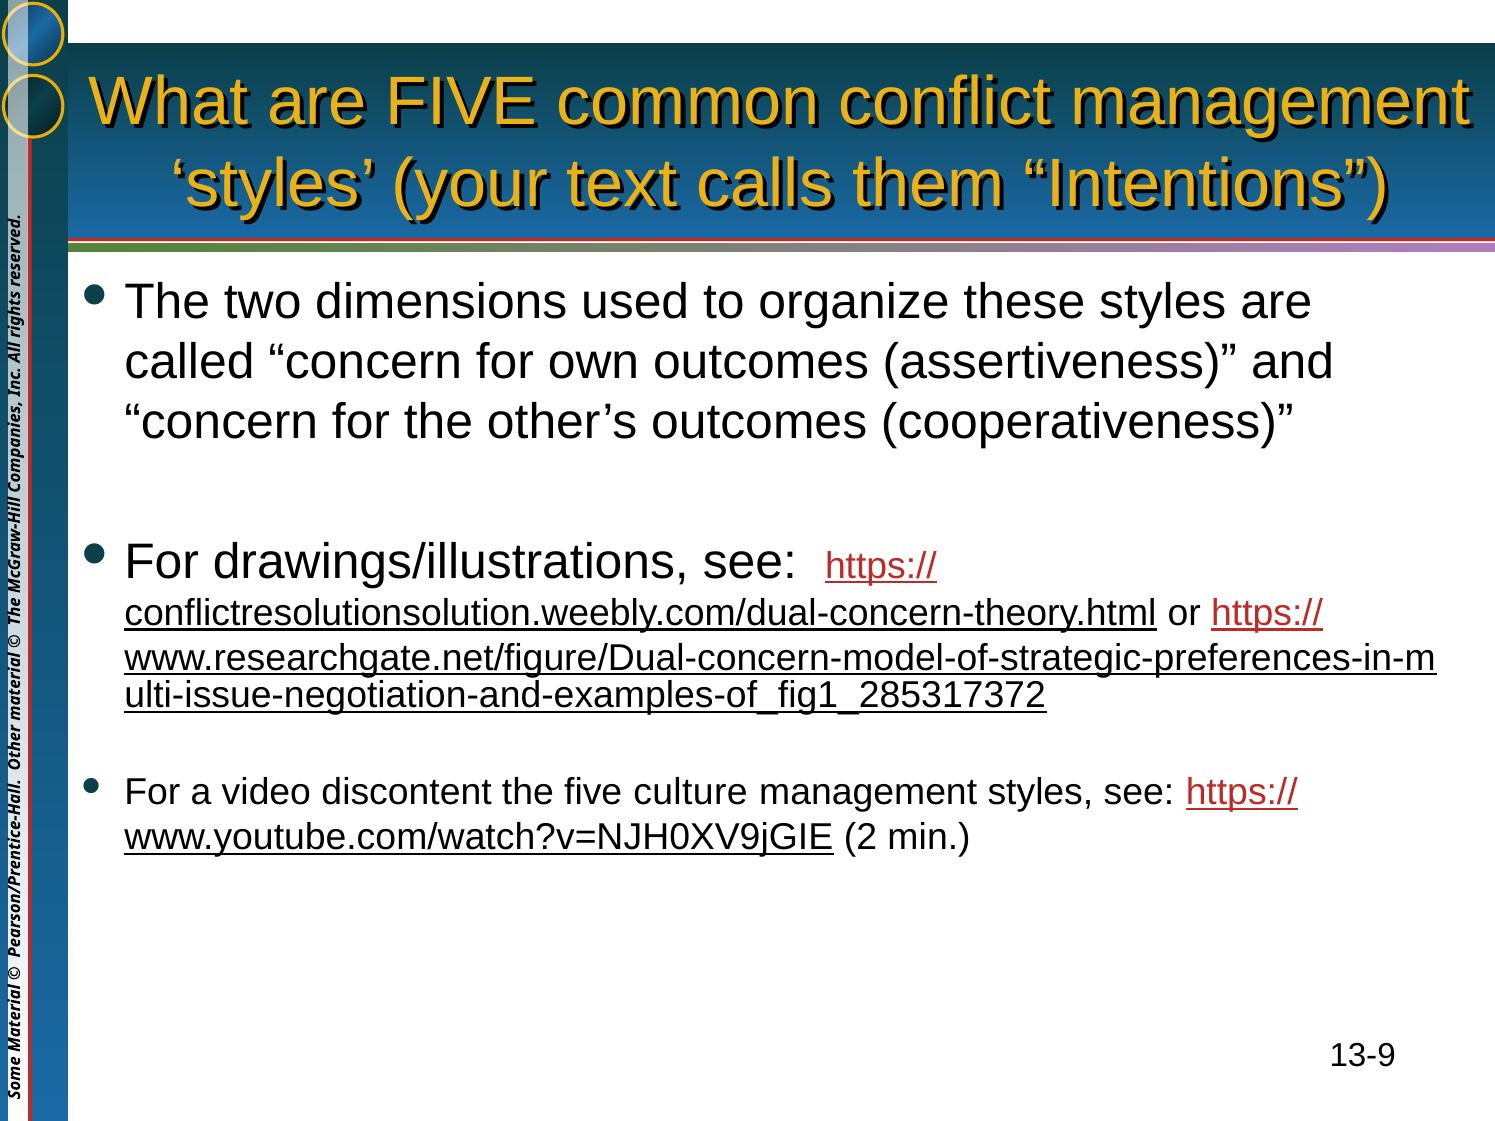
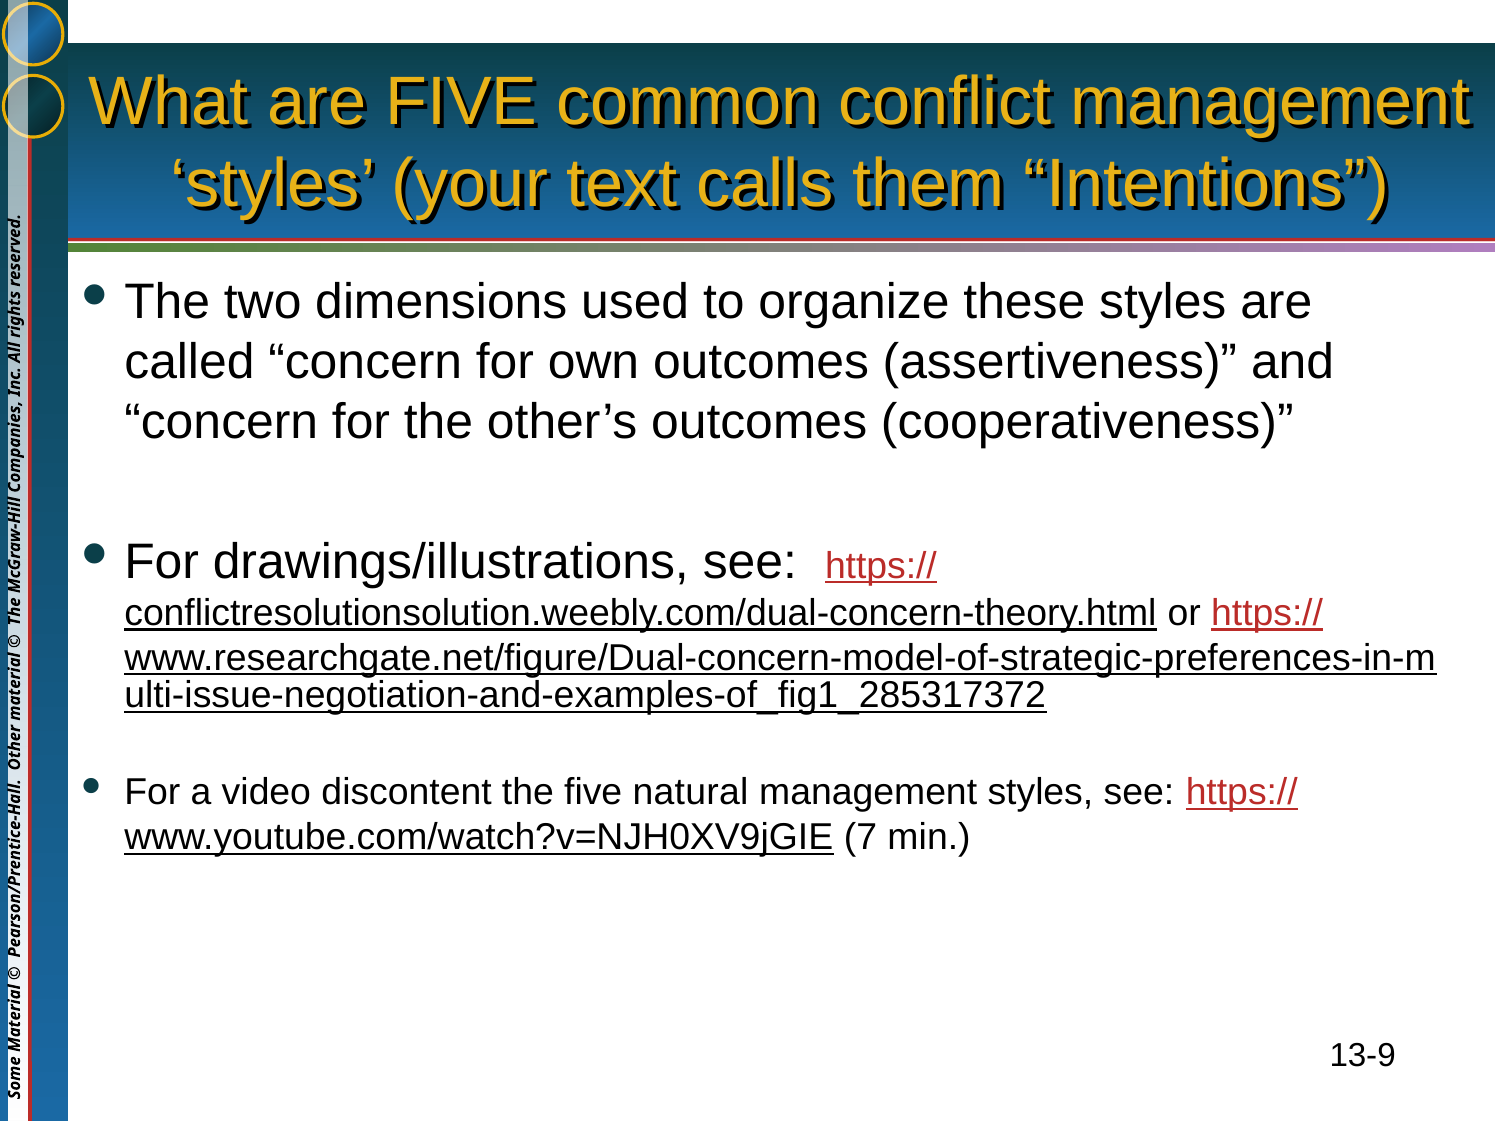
culture: culture -> natural
2: 2 -> 7
